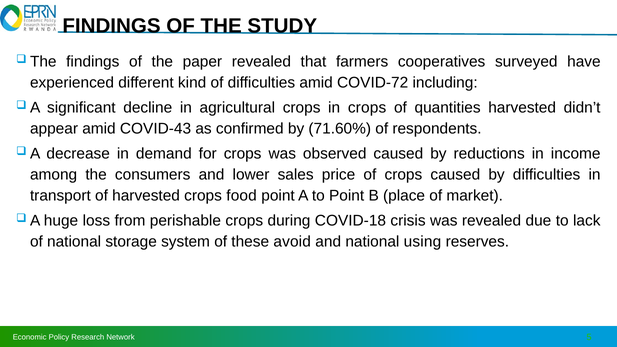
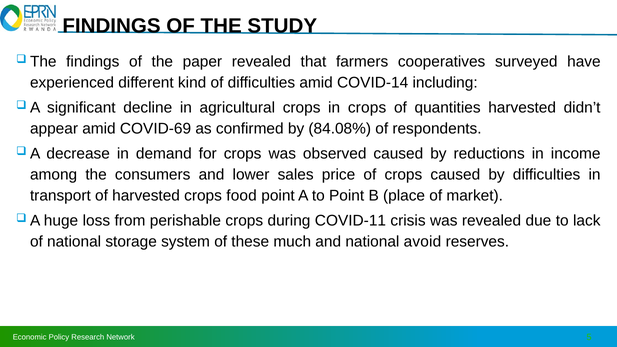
COVID-72: COVID-72 -> COVID-14
COVID-43: COVID-43 -> COVID-69
71.60%: 71.60% -> 84.08%
COVID-18: COVID-18 -> COVID-11
avoid: avoid -> much
using: using -> avoid
